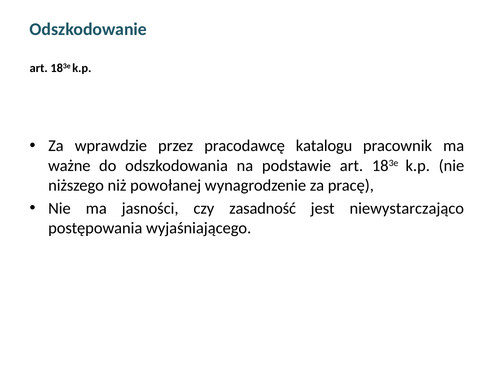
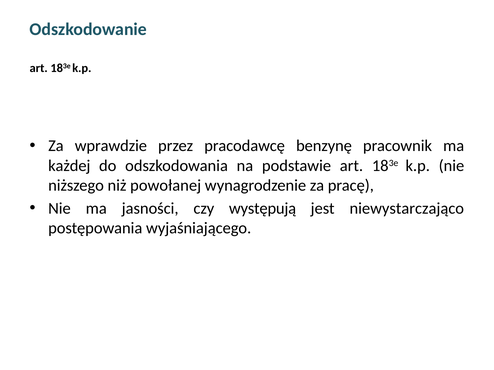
katalogu: katalogu -> benzynę
ważne: ważne -> każdej
zasadność: zasadność -> występują
